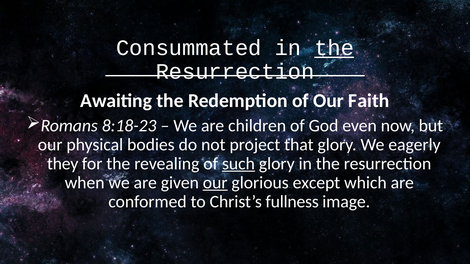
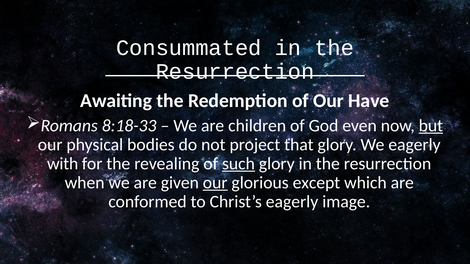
the at (334, 48) underline: present -> none
Faith: Faith -> Have
8:18-23: 8:18-23 -> 8:18-33
but underline: none -> present
they: they -> with
Christ’s fullness: fullness -> eagerly
